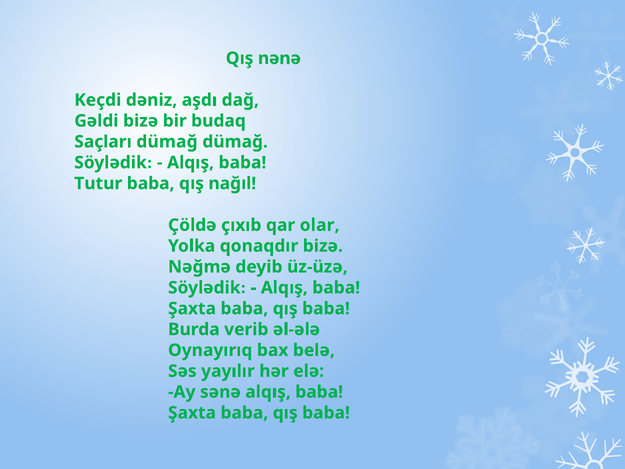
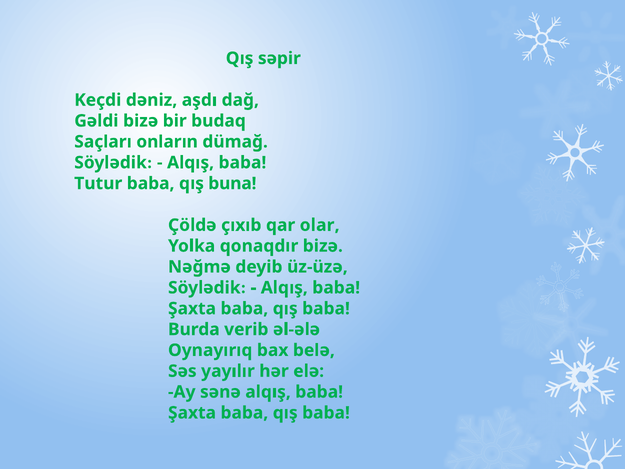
nənə: nənə -> səpir
Saçları dümağ: dümağ -> onların
nağıl: nağıl -> buna
